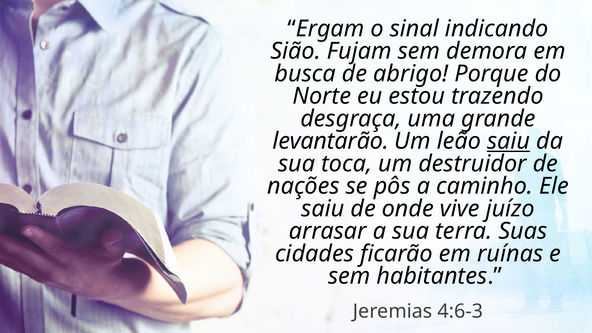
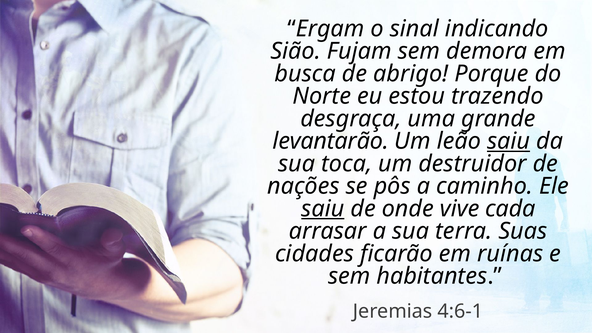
saiu at (323, 209) underline: none -> present
juízo: juízo -> cada
4:6-3: 4:6-3 -> 4:6-1
